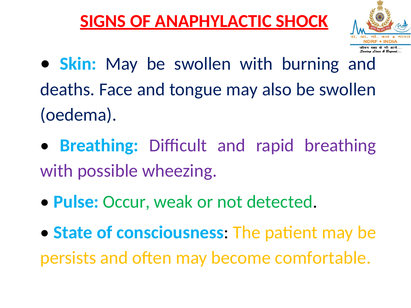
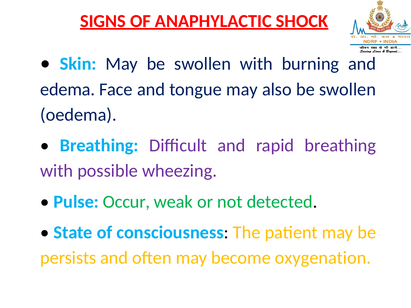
deaths: deaths -> edema
comfortable: comfortable -> oxygenation
